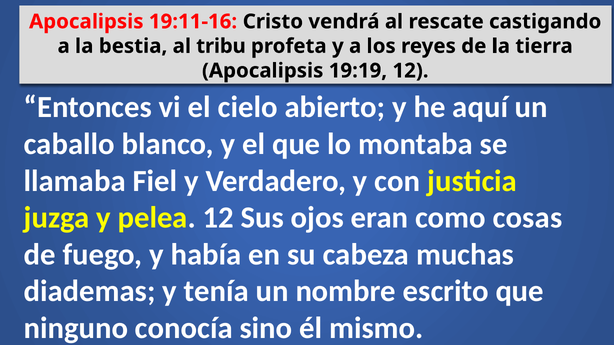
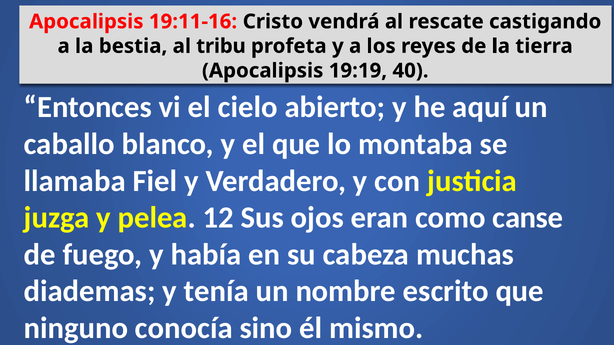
19:19 12: 12 -> 40
cosas: cosas -> canse
